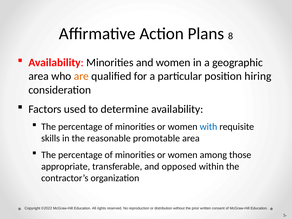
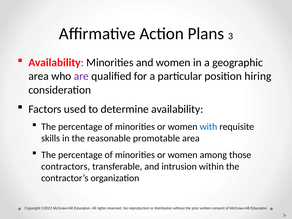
8: 8 -> 3
are colour: orange -> purple
appropriate: appropriate -> contractors
opposed: opposed -> intrusion
